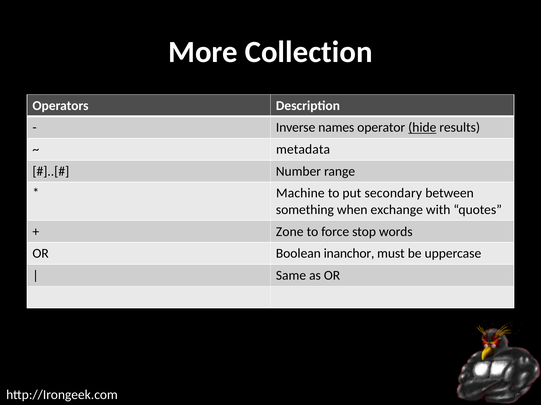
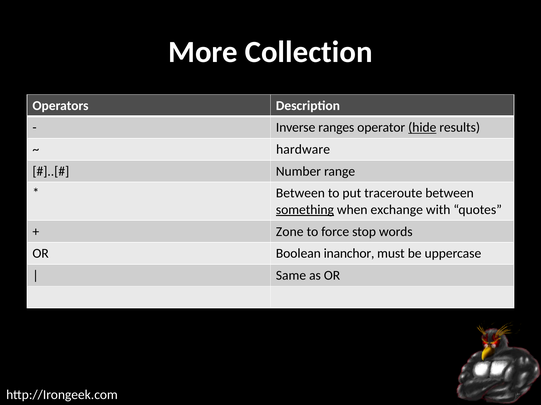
names: names -> ranges
metadata: metadata -> hardware
Machine at (300, 194): Machine -> Between
secondary: secondary -> traceroute
something underline: none -> present
